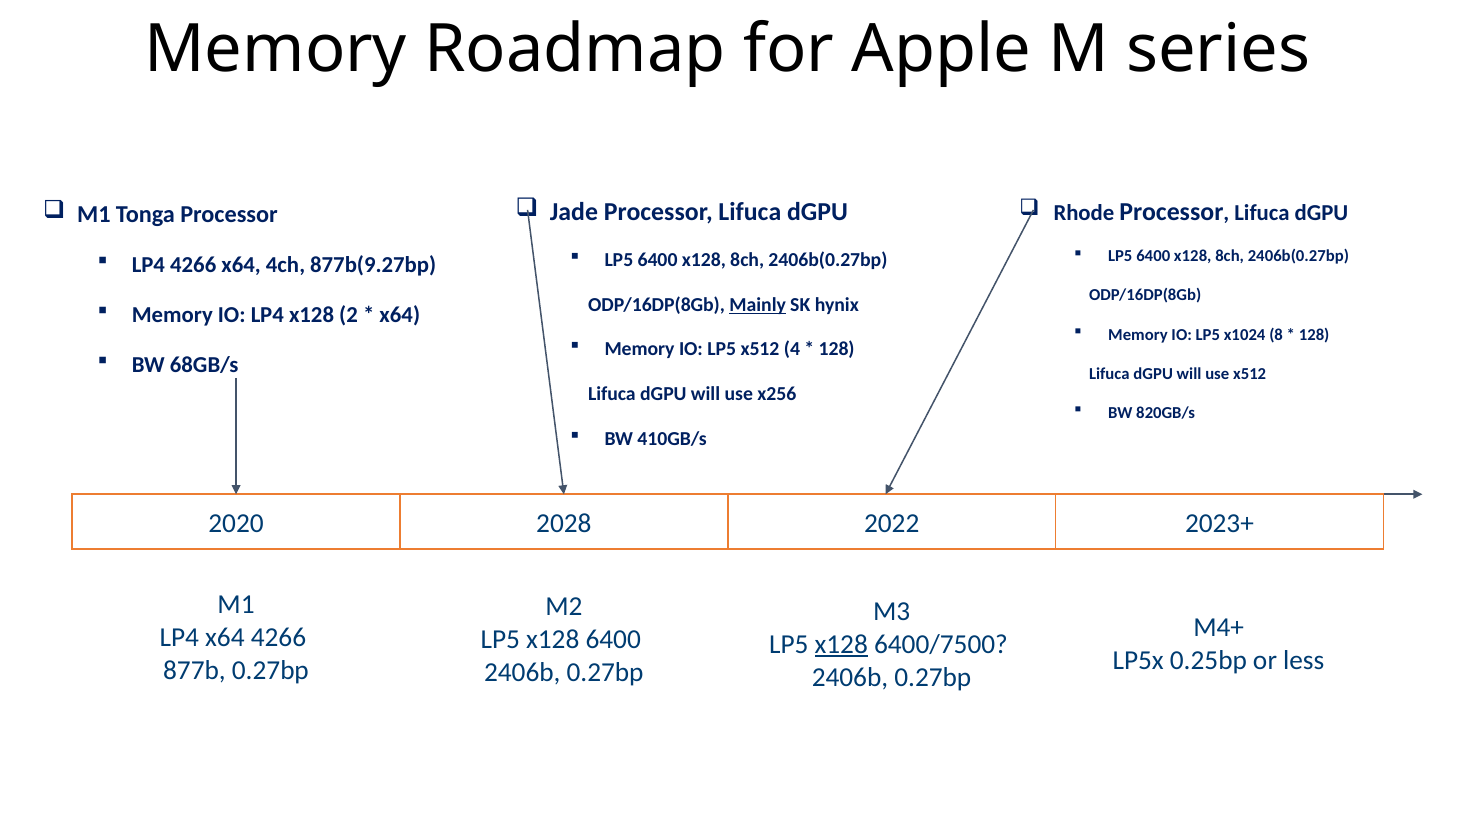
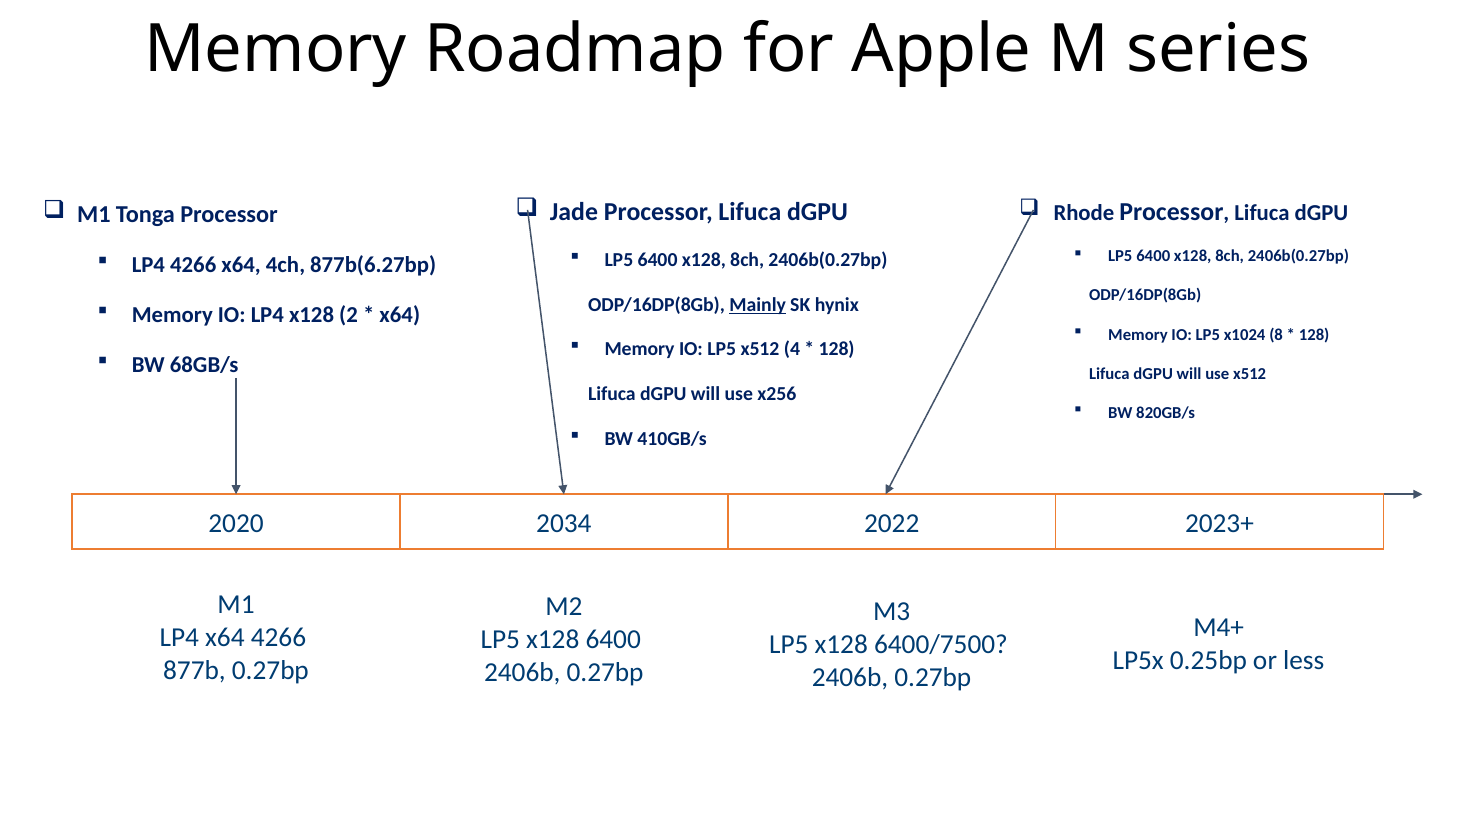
877b(9.27bp: 877b(9.27bp -> 877b(6.27bp
2028: 2028 -> 2034
x128 at (841, 644) underline: present -> none
